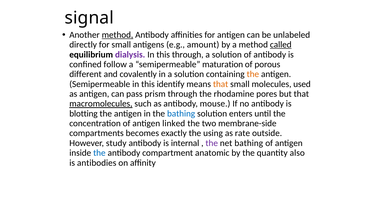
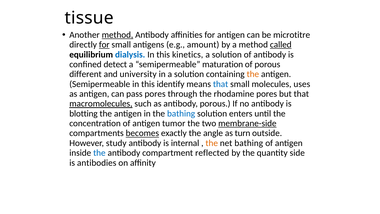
signal: signal -> tissue
unlabeled: unlabeled -> microtitre
for at (104, 45) underline: none -> present
dialysis colour: purple -> blue
this through: through -> kinetics
follow: follow -> detect
covalently: covalently -> university
that at (221, 84) colour: orange -> blue
used: used -> uses
pass prism: prism -> pores
antibody mouse: mouse -> porous
linked: linked -> tumor
membrane-side underline: none -> present
becomes underline: none -> present
using: using -> angle
rate: rate -> turn
the at (212, 143) colour: purple -> orange
anatomic: anatomic -> reflected
also: also -> side
